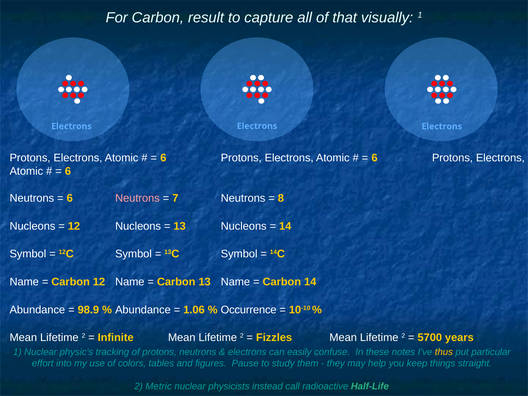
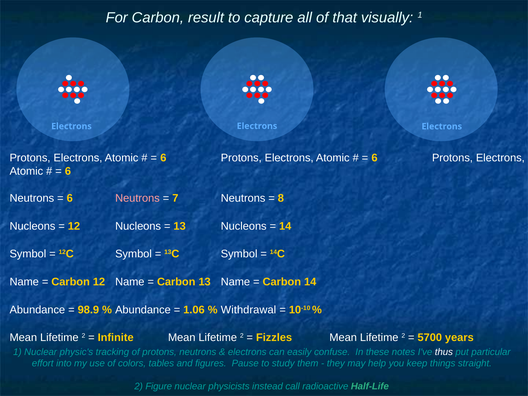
Occurrence: Occurrence -> Withdrawal
thus colour: yellow -> white
Metric: Metric -> Figure
